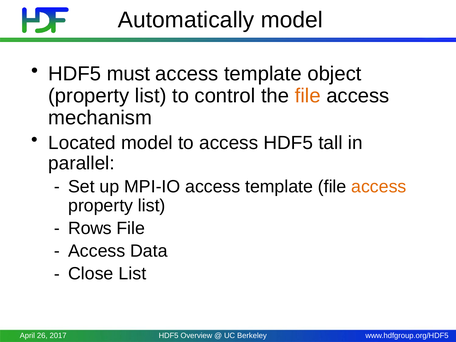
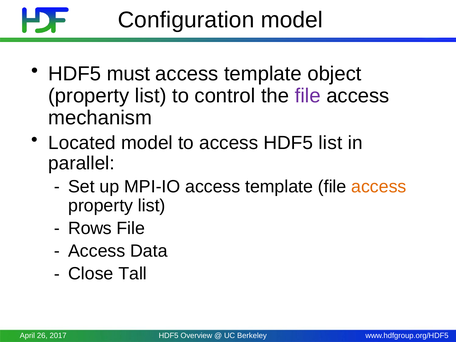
Automatically: Automatically -> Configuration
file at (308, 96) colour: orange -> purple
HDF5 tall: tall -> list
Close List: List -> Tall
